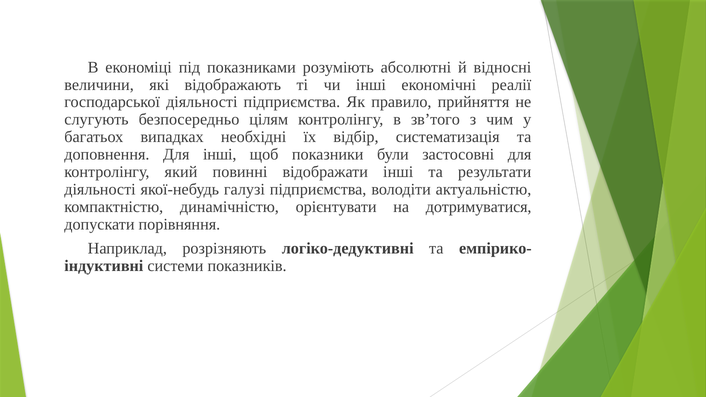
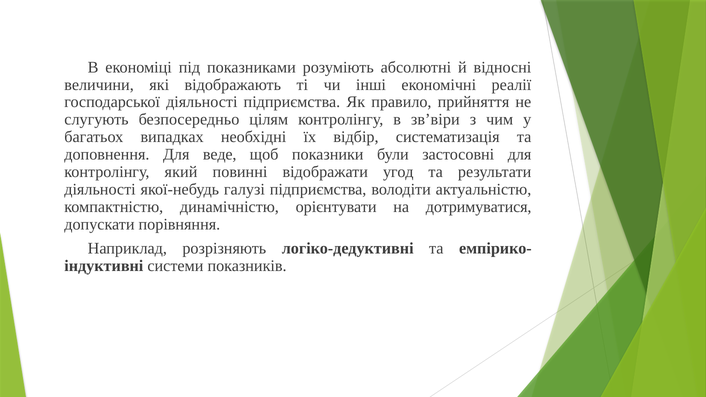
зв’того: зв’того -> зв’віри
Для інші: інші -> веде
відображати інші: інші -> угод
